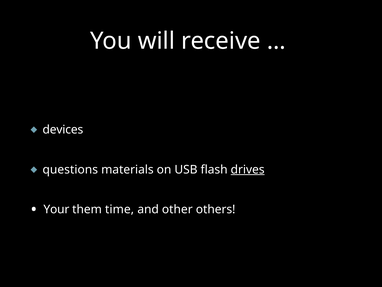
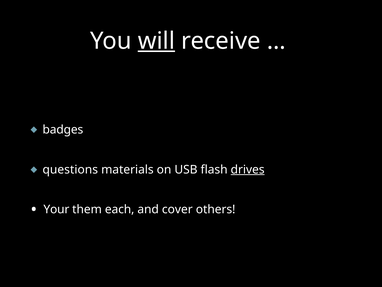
will underline: none -> present
devices: devices -> badges
time: time -> each
other: other -> cover
